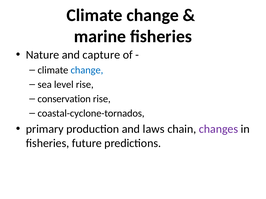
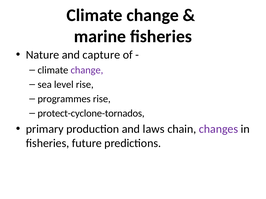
change at (87, 70) colour: blue -> purple
conservation: conservation -> programmes
coastal-cyclone-tornados: coastal-cyclone-tornados -> protect-cyclone-tornados
